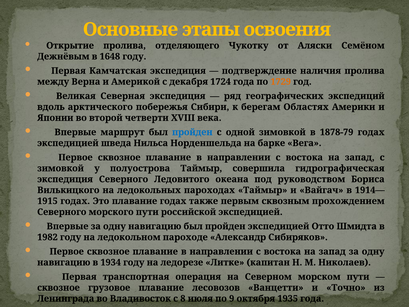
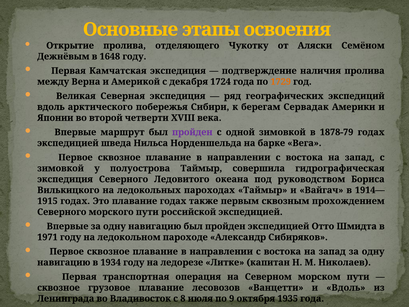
Областях: Областях -> Сервадак
пройден at (192, 132) colour: blue -> purple
1982: 1982 -> 1971
и Точно: Точно -> Вдоль
